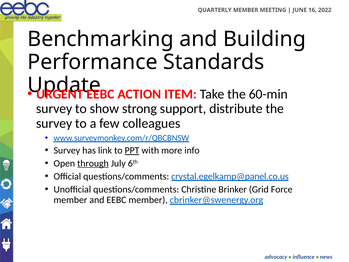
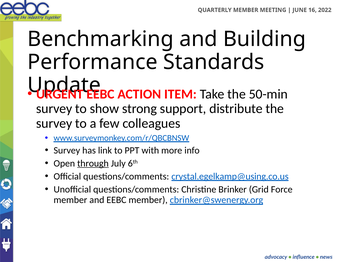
60-min: 60-min -> 50-min
PPT underline: present -> none
crystal.egelkamp@panel.co.us: crystal.egelkamp@panel.co.us -> crystal.egelkamp@using.co.us
